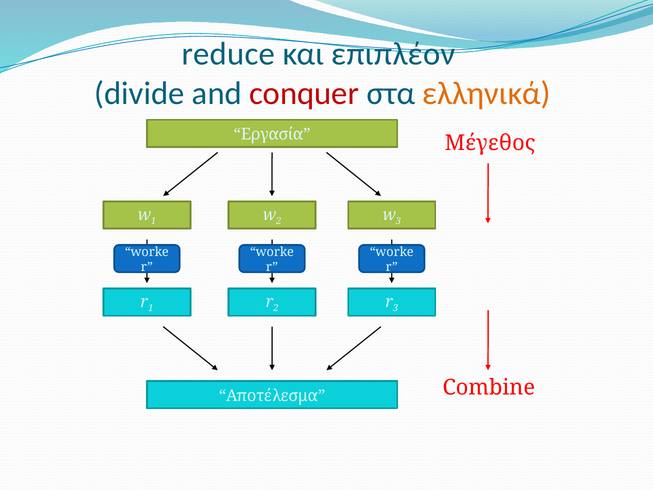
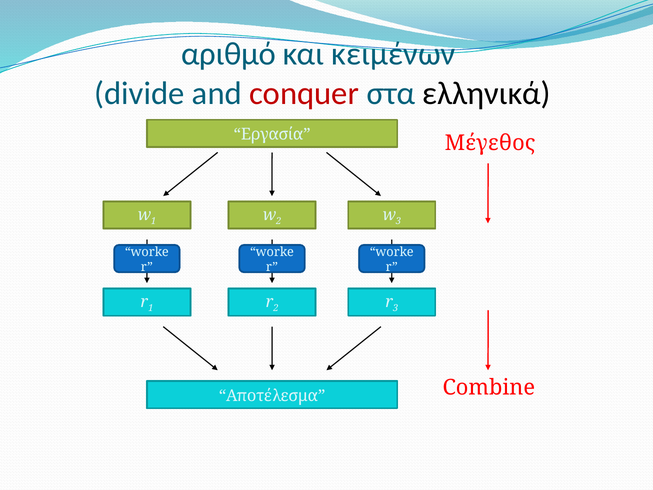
reduce: reduce -> αριθμό
επιπλέον: επιπλέον -> κειμένων
ελληνικά colour: orange -> black
